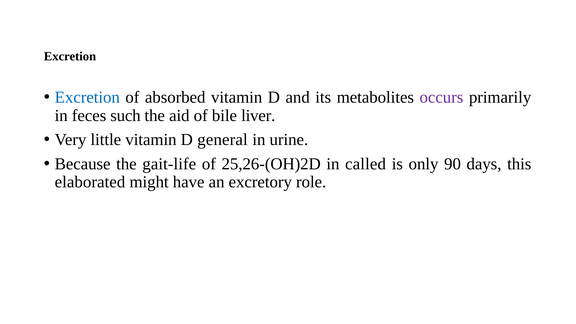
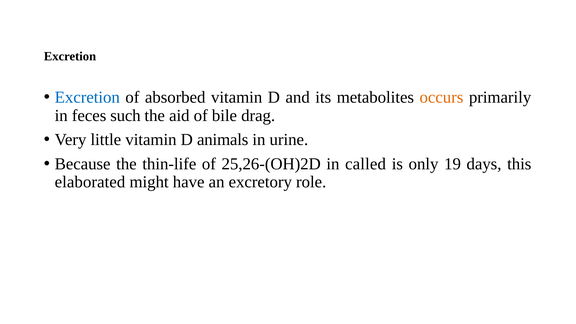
occurs colour: purple -> orange
liver: liver -> drag
general: general -> animals
gait-life: gait-life -> thin-life
90: 90 -> 19
